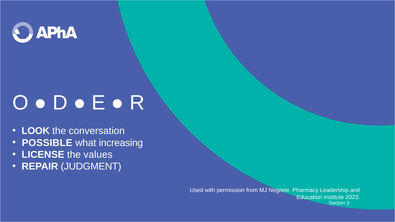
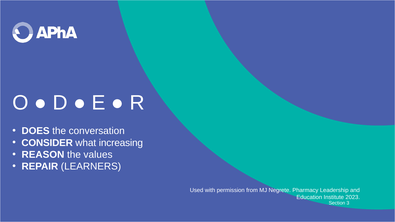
LOOK: LOOK -> DOES
POSSIBLE: POSSIBLE -> CONSIDER
LICENSE: LICENSE -> REASON
JUDGMENT: JUDGMENT -> LEARNERS
